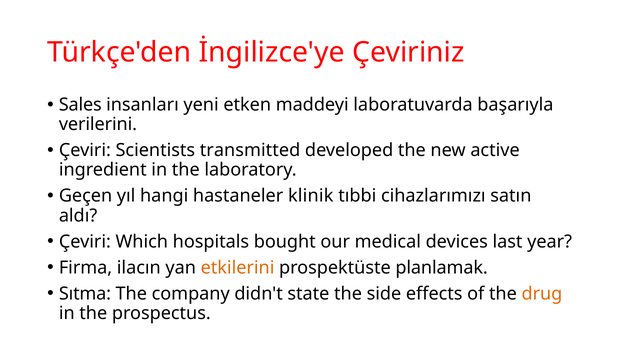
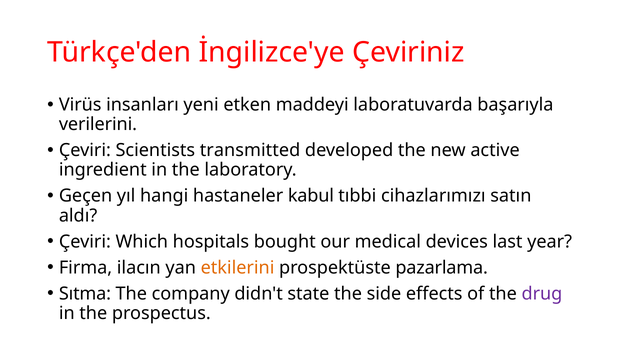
Sales: Sales -> Virüs
klinik: klinik -> kabul
planlamak: planlamak -> pazarlama
drug colour: orange -> purple
